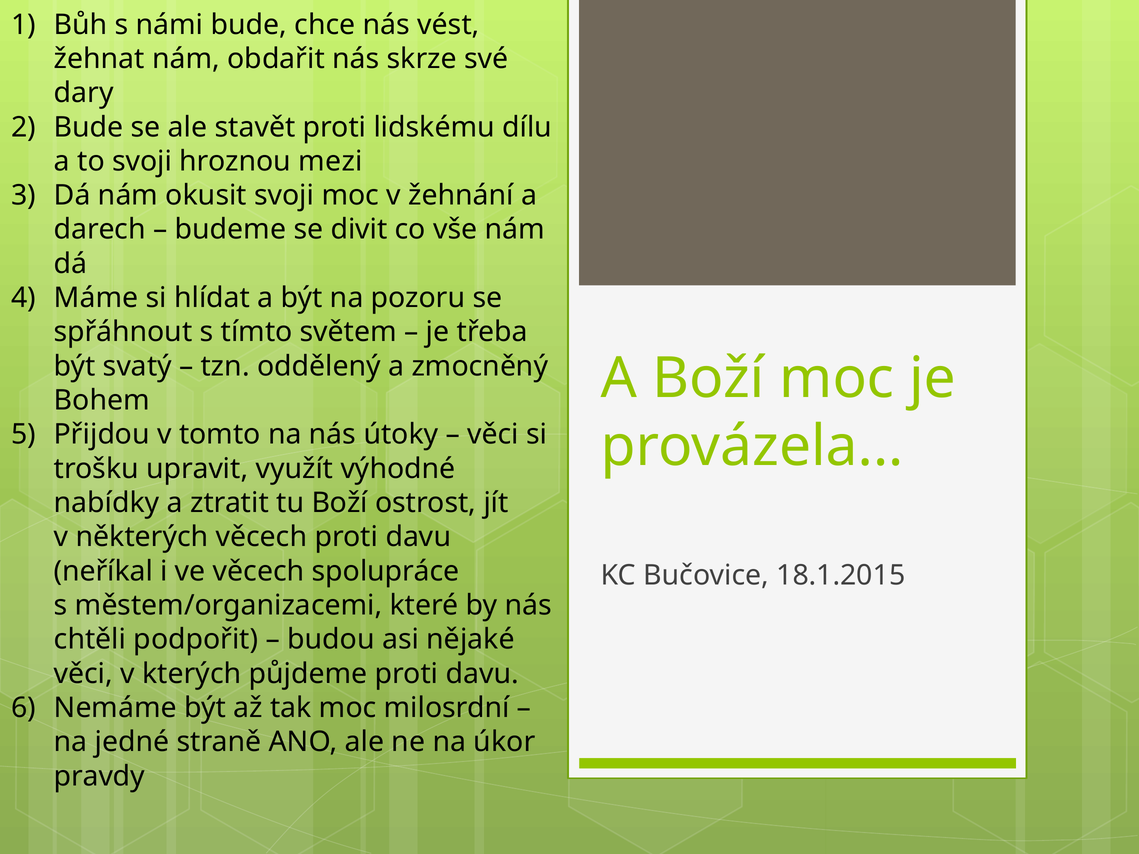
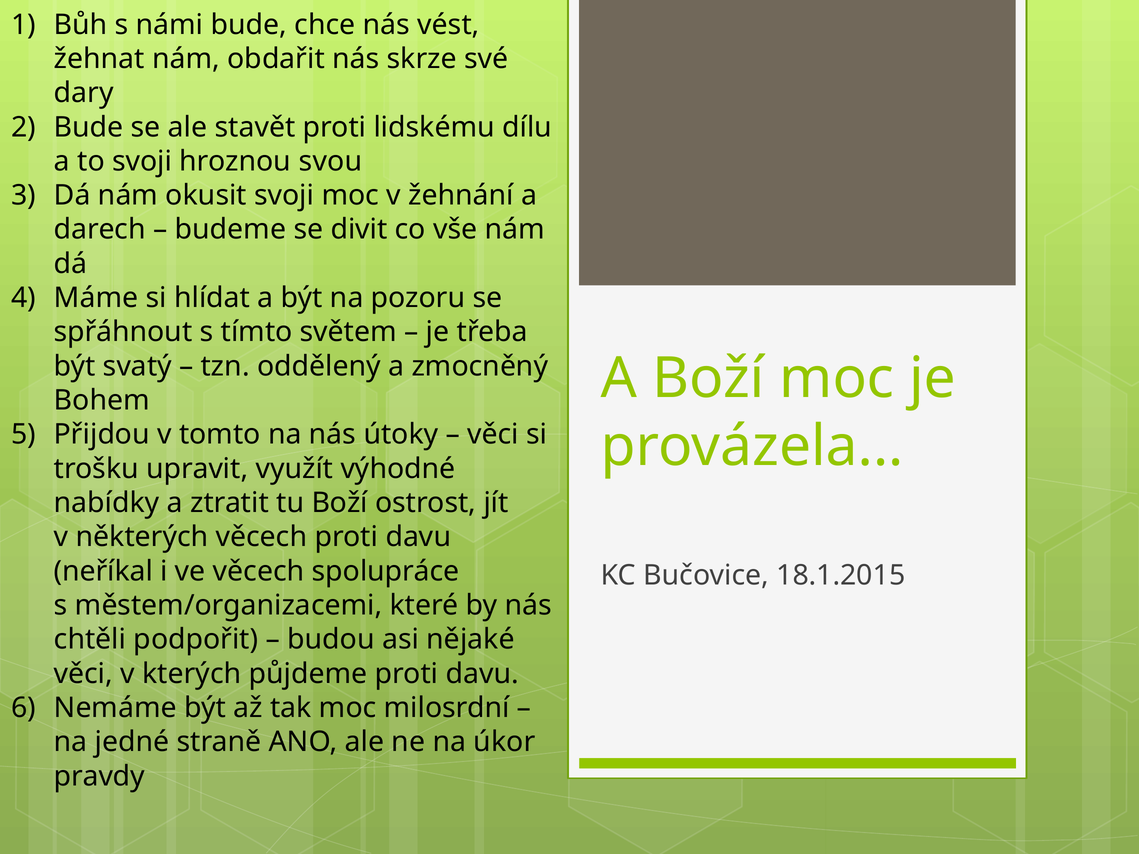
mezi: mezi -> svou
